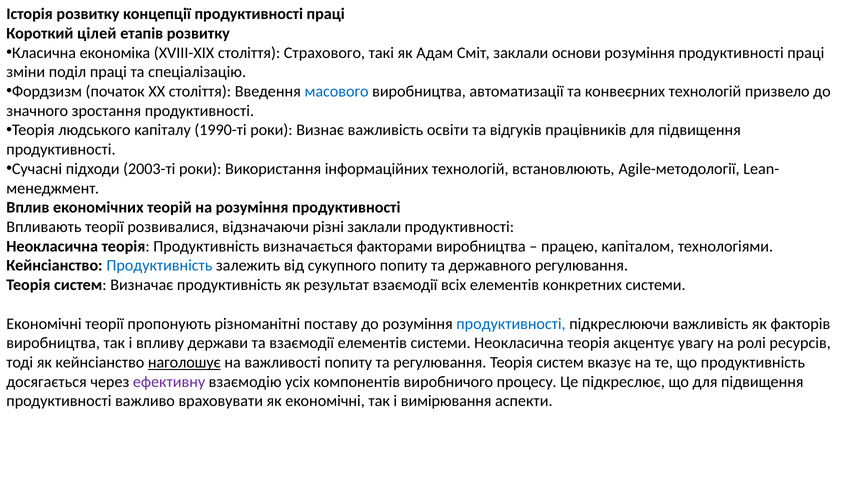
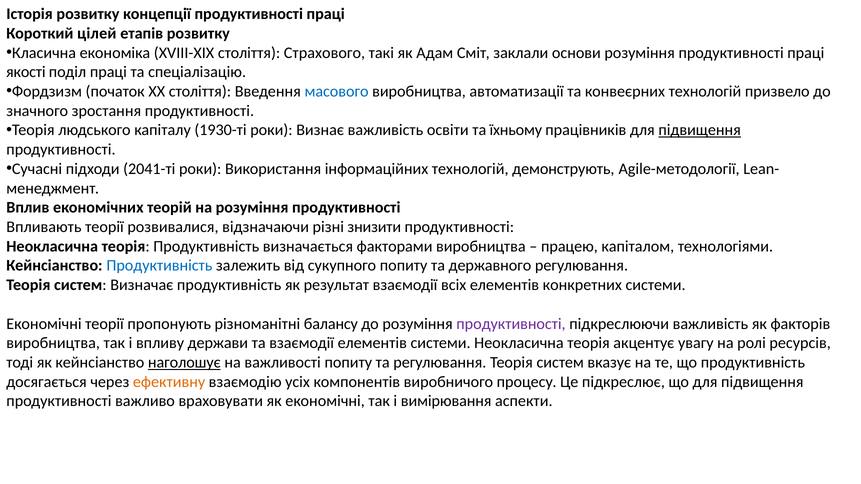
зміни: зміни -> якості
1990-ті: 1990-ті -> 1930-ті
відгуків: відгуків -> їхньому
підвищення at (700, 130) underline: none -> present
2003-ті: 2003-ті -> 2041-ті
встановлюють: встановлюють -> демонструють
різні заклали: заклали -> знизити
поставу: поставу -> балансу
продуктивності at (511, 324) colour: blue -> purple
ефективну colour: purple -> orange
